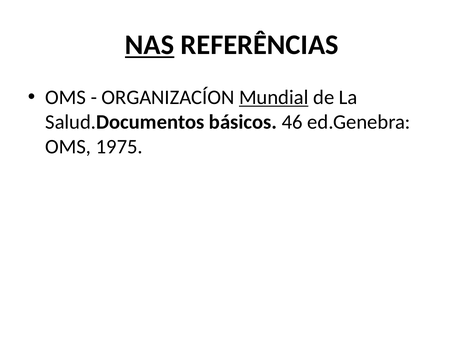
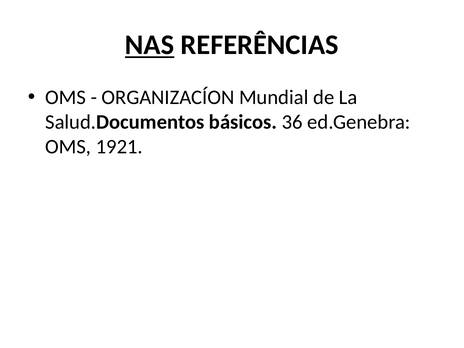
Mundial underline: present -> none
46: 46 -> 36
1975: 1975 -> 1921
